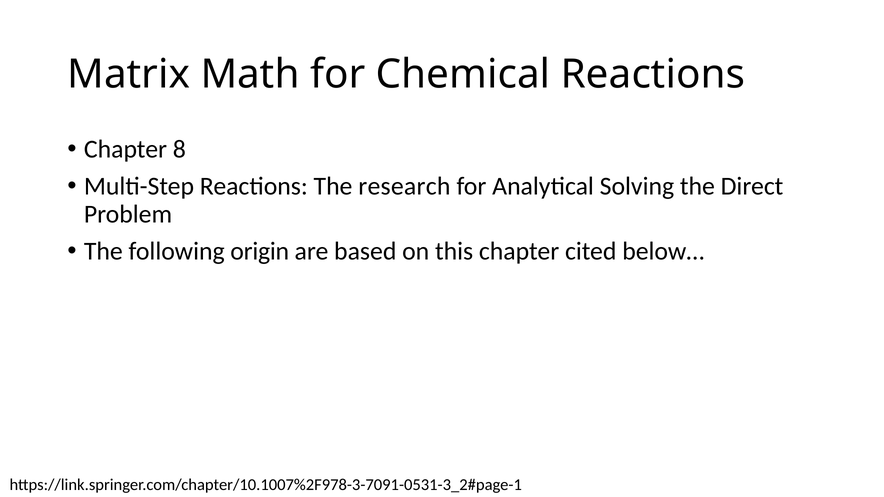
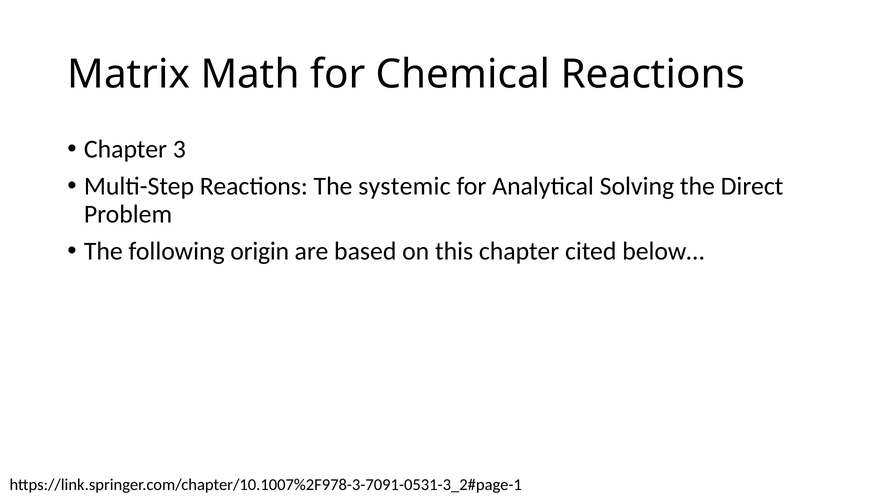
8: 8 -> 3
research: research -> systemic
